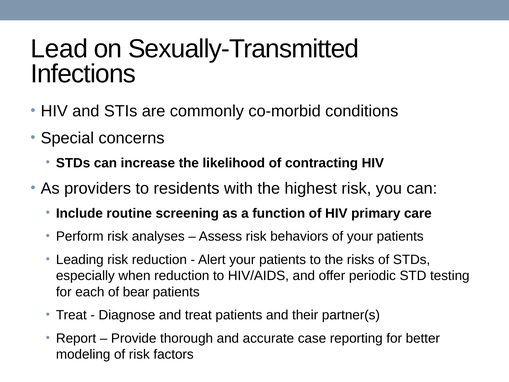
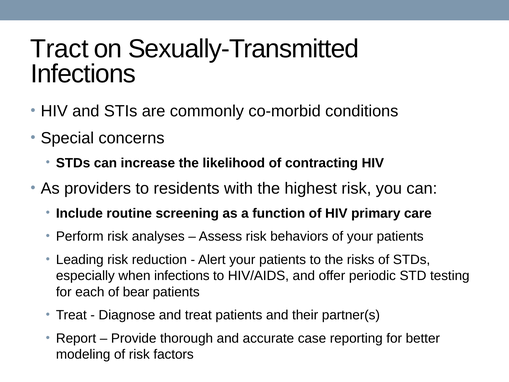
Lead: Lead -> Tract
when reduction: reduction -> infections
